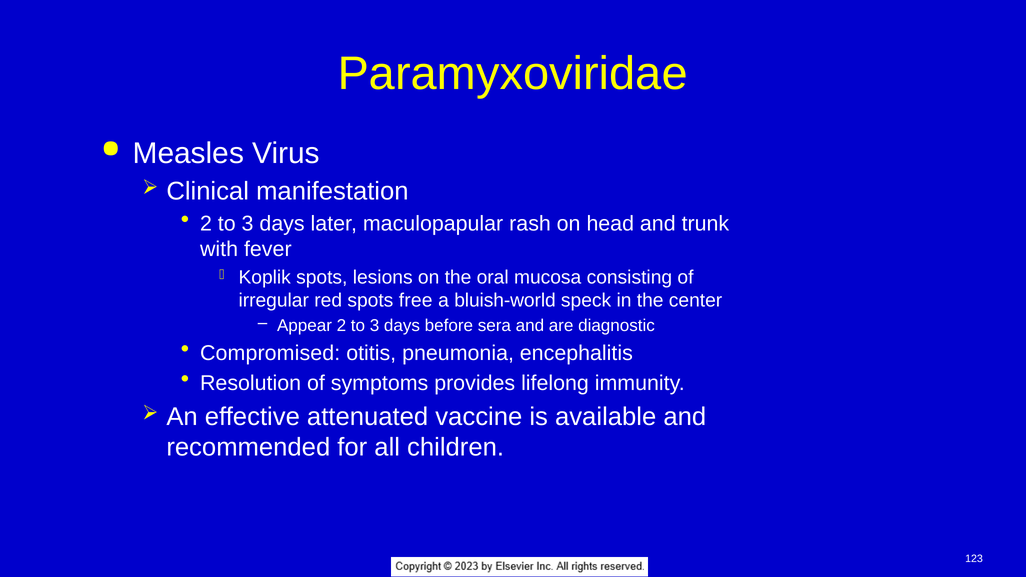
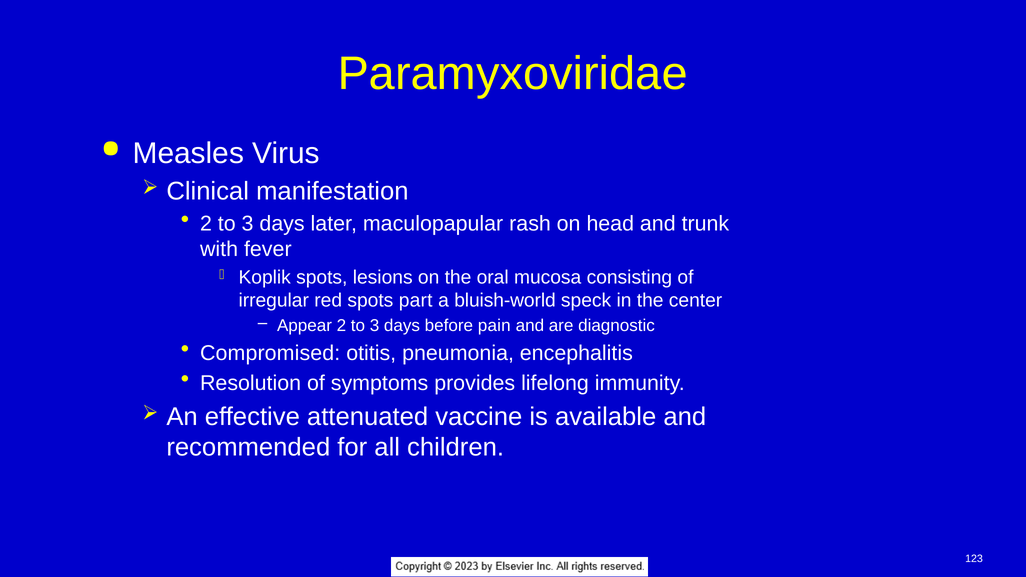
free: free -> part
sera: sera -> pain
